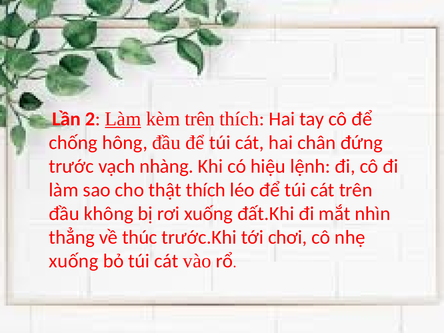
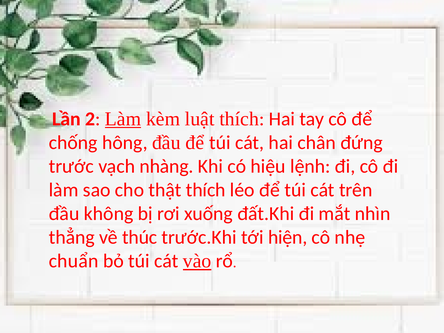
kèm trên: trên -> luật
chơi: chơi -> hiện
xuống at (74, 261): xuống -> chuẩn
vào underline: none -> present
